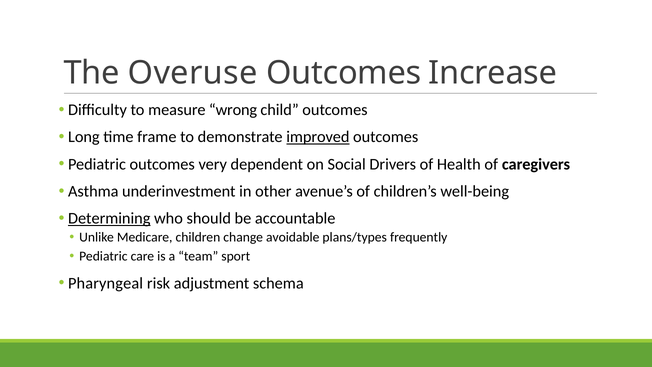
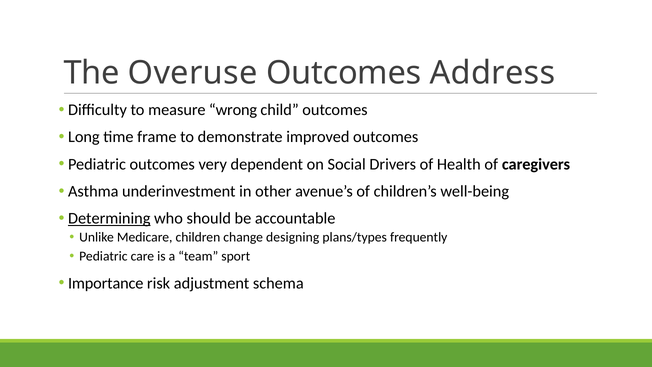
Increase: Increase -> Address
improved underline: present -> none
avoidable: avoidable -> designing
Pharyngeal: Pharyngeal -> Importance
